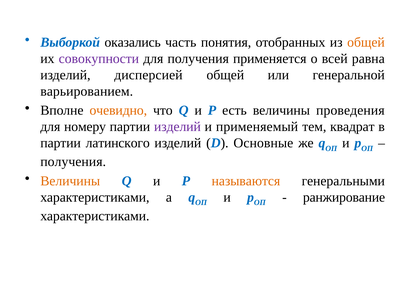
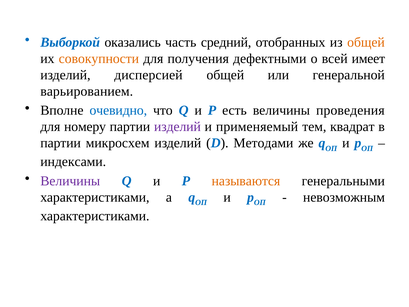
понятия: понятия -> средний
совокупности colour: purple -> orange
применяется: применяется -> дефектными
равна: равна -> имеет
очевидно colour: orange -> blue
латинского: латинского -> микросхем
Основные: Основные -> Методами
получения at (73, 162): получения -> индексами
Величины at (70, 181) colour: orange -> purple
ранжирование: ранжирование -> невозможным
